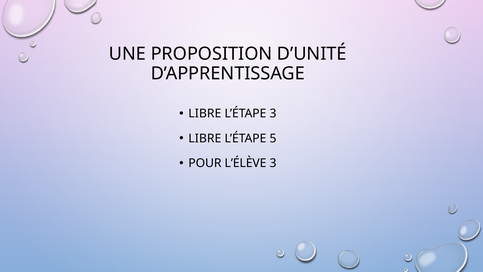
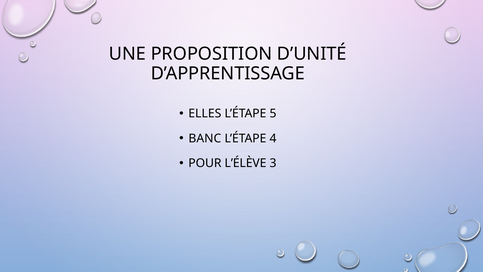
LIBRE at (205, 113): LIBRE -> ELLES
L’ÉTAPE 3: 3 -> 5
LIBRE at (205, 138): LIBRE -> BANC
5: 5 -> 4
